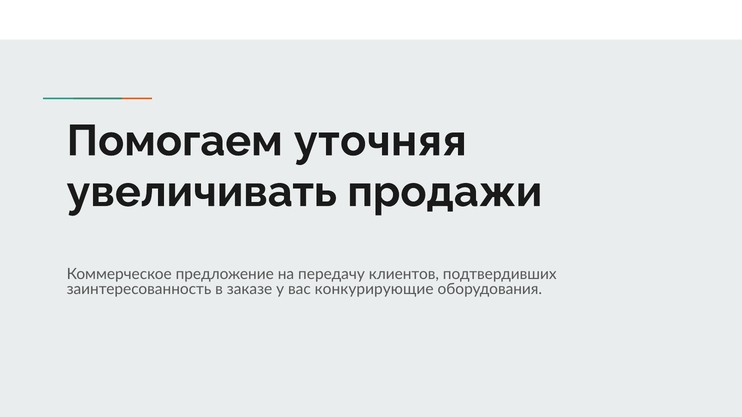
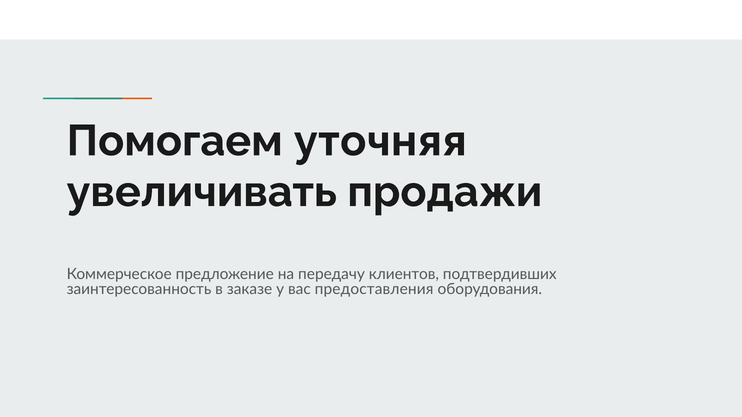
конкурирующие: конкурирующие -> предоставления
